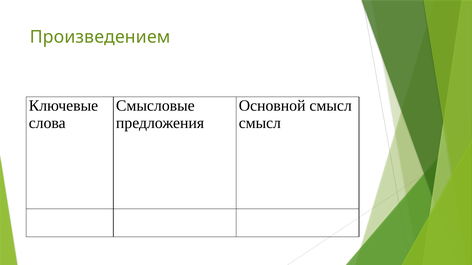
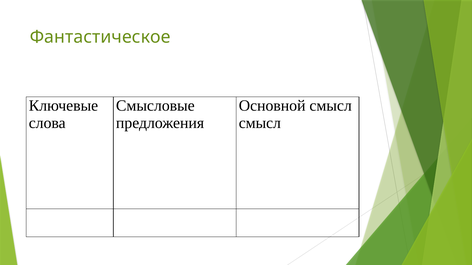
Произведением: Произведением -> Фантастическое
